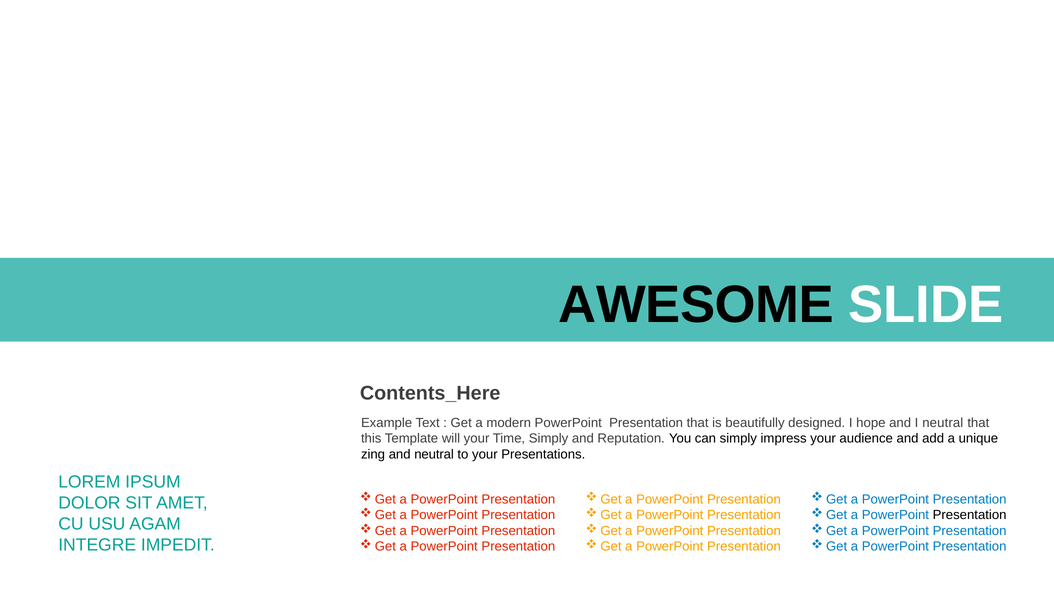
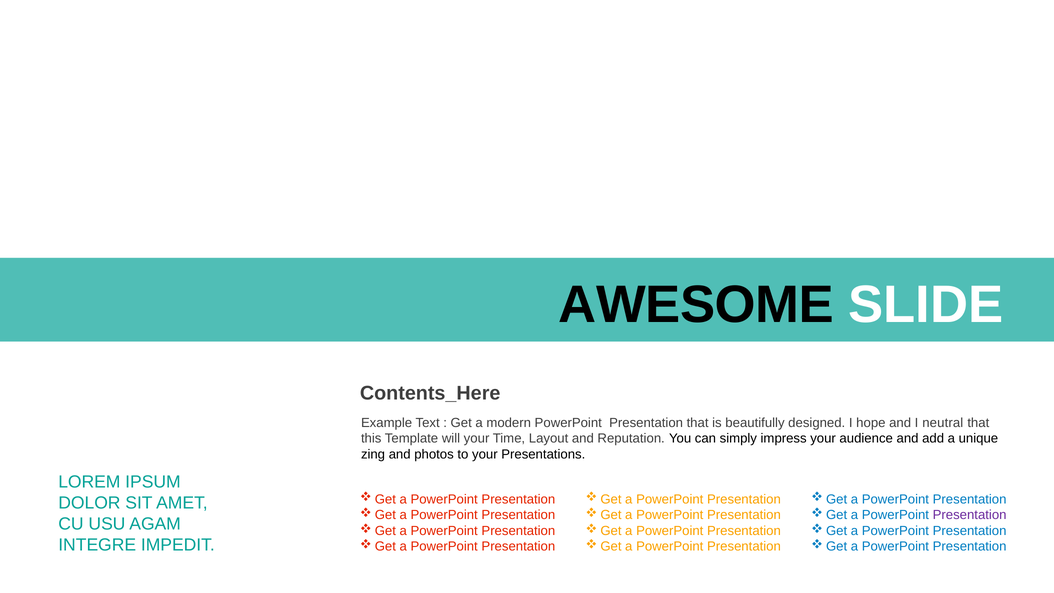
Time Simply: Simply -> Layout
and neutral: neutral -> photos
Presentation at (970, 515) colour: black -> purple
